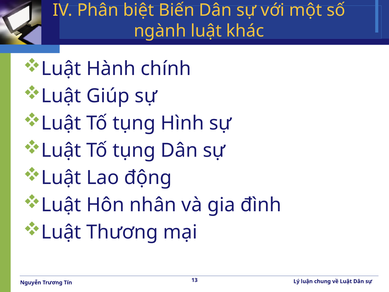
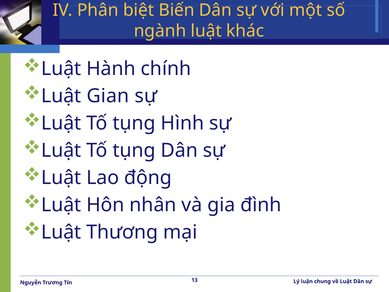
Giúp: Giúp -> Gian
